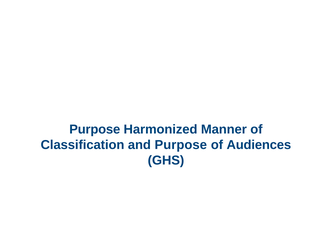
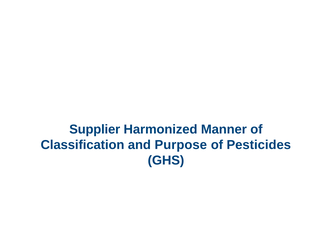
Purpose at (95, 129): Purpose -> Supplier
Audiences: Audiences -> Pesticides
